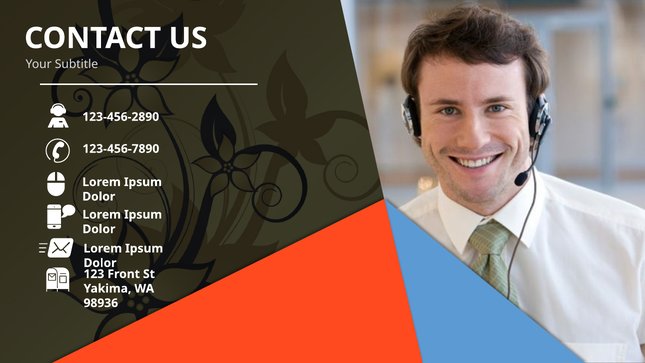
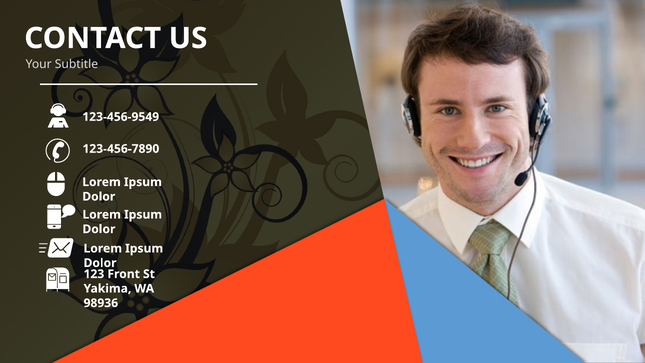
123-456-2890: 123-456-2890 -> 123-456-9549
